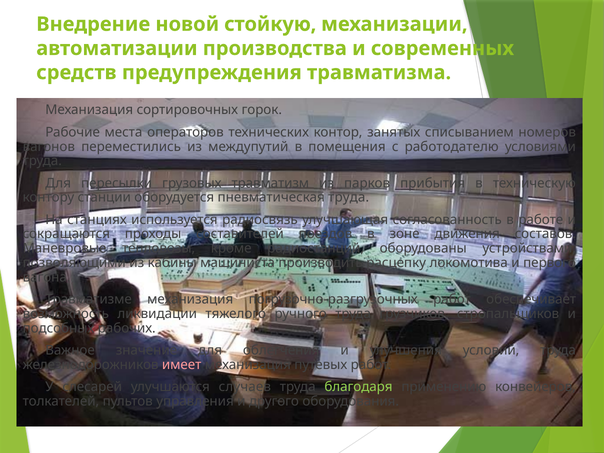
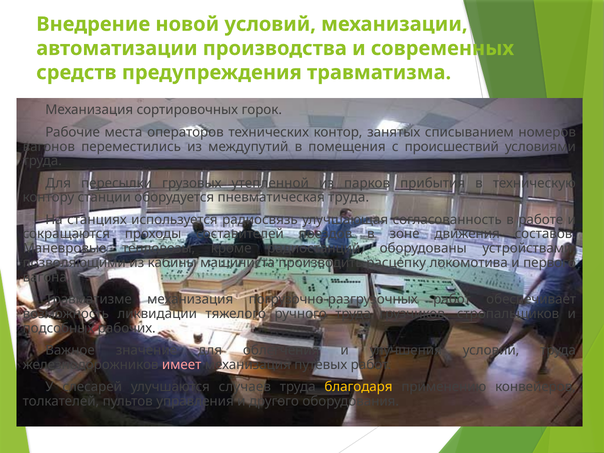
новой стойкую: стойкую -> условий
работодателю: работодателю -> происшествий
травматизм: травматизм -> утепленной
благодаря colour: light green -> yellow
